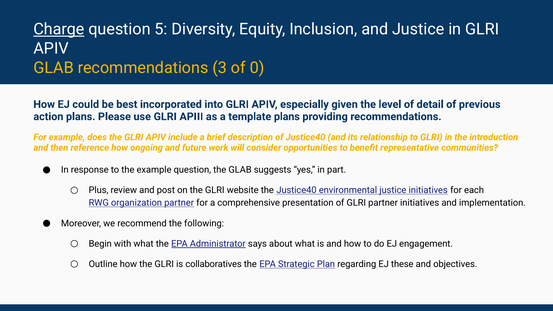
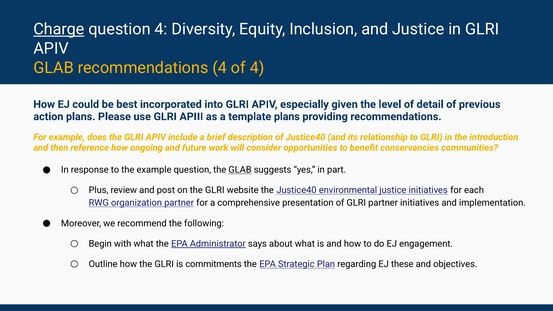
question 5: 5 -> 4
recommendations 3: 3 -> 4
of 0: 0 -> 4
representative: representative -> conservancies
GLAB at (240, 170) underline: none -> present
collaboratives: collaboratives -> commitments
